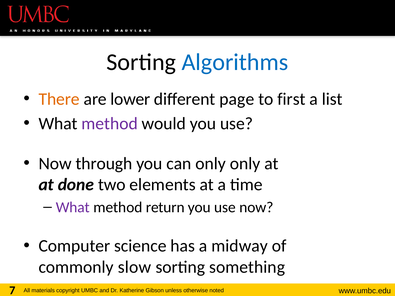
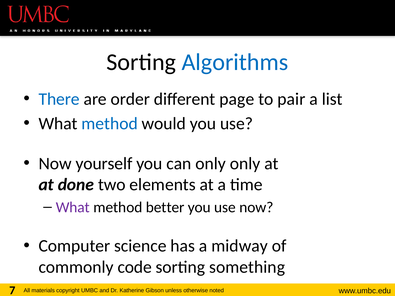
There colour: orange -> blue
lower: lower -> order
first: first -> pair
method at (110, 124) colour: purple -> blue
through: through -> yourself
return: return -> better
slow: slow -> code
